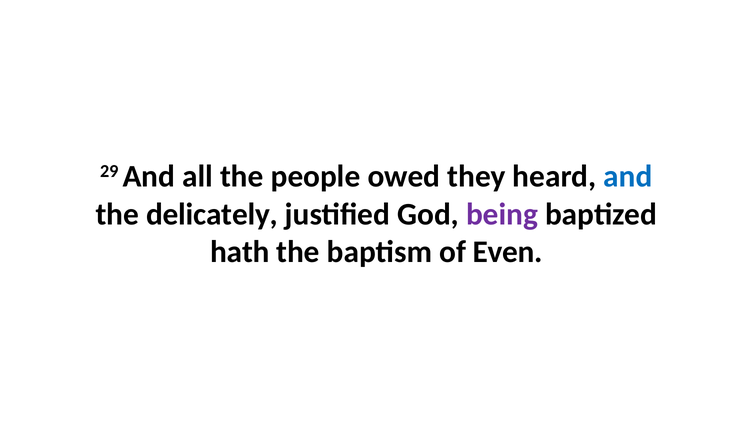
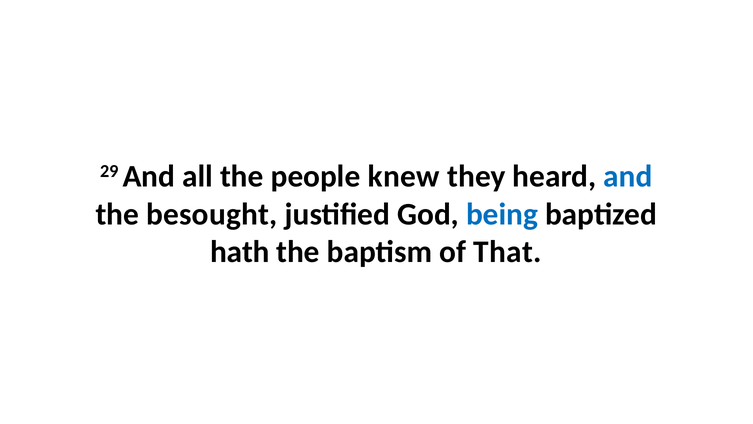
owed: owed -> knew
delicately: delicately -> besought
being colour: purple -> blue
Even: Even -> That
